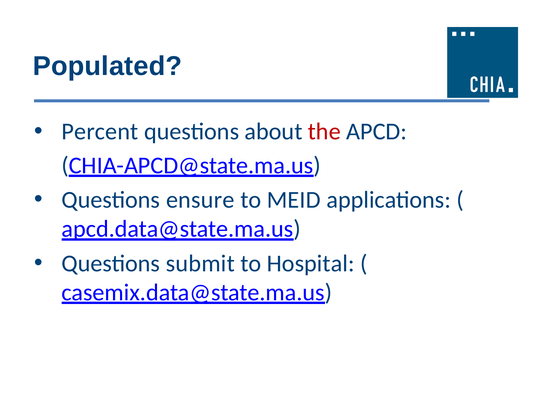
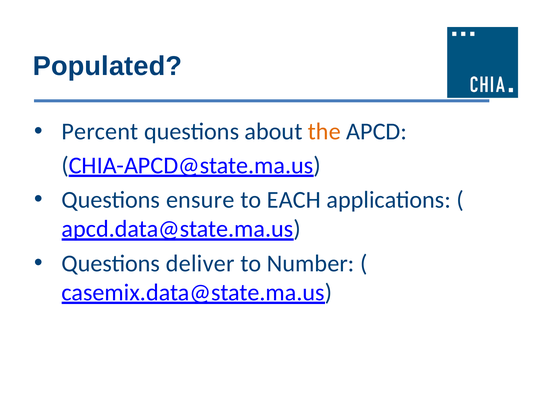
the colour: red -> orange
MEID: MEID -> EACH
submit: submit -> deliver
Hospital: Hospital -> Number
